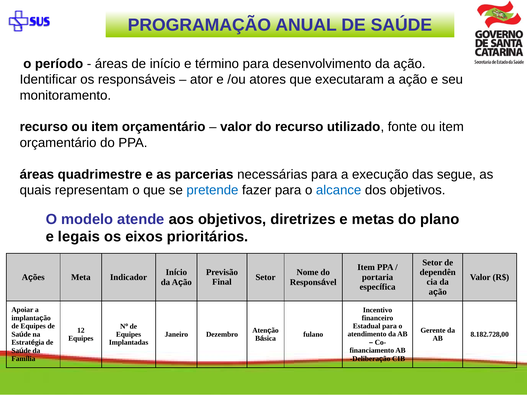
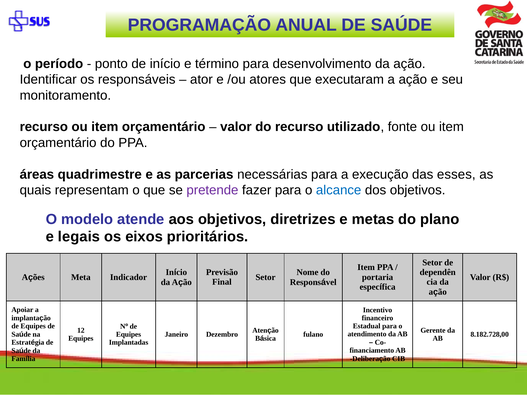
áreas at (111, 64): áreas -> ponto
segue: segue -> esses
pretende colour: blue -> purple
